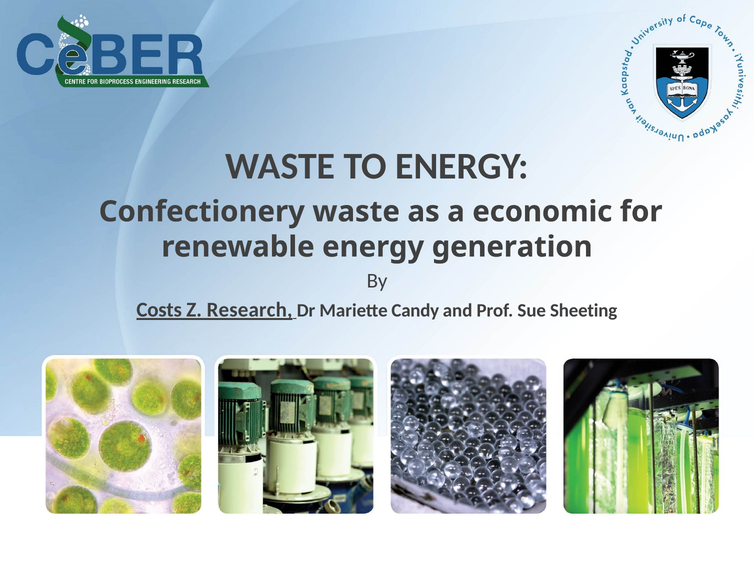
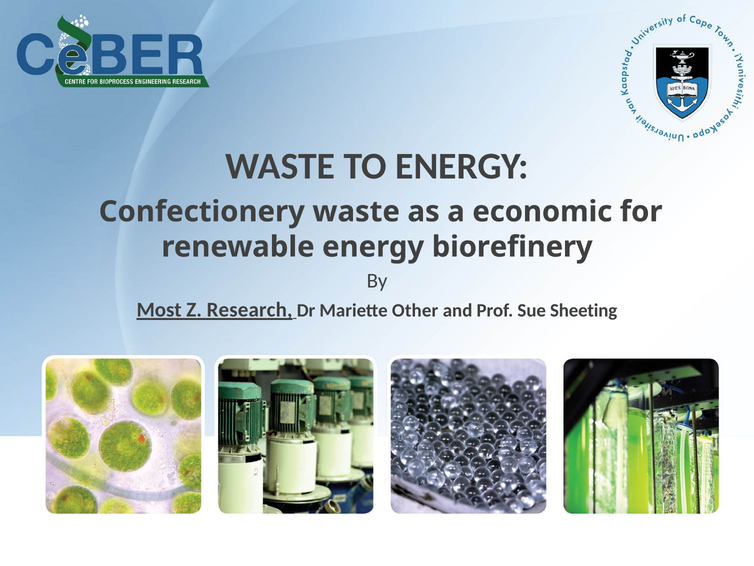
generation: generation -> biorefinery
Costs: Costs -> Most
Candy: Candy -> Other
